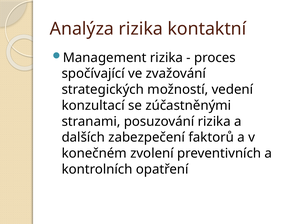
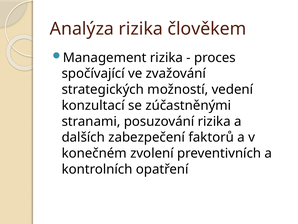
kontaktní: kontaktní -> člověkem
